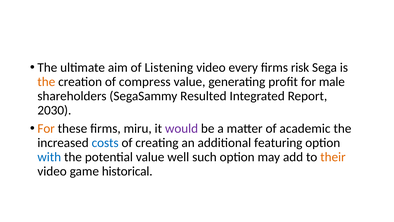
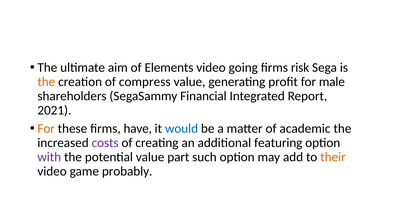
Listening: Listening -> Elements
every: every -> going
Resulted: Resulted -> Financial
2030: 2030 -> 2021
miru: miru -> have
would colour: purple -> blue
costs colour: blue -> purple
with colour: blue -> purple
well: well -> part
historical: historical -> probably
